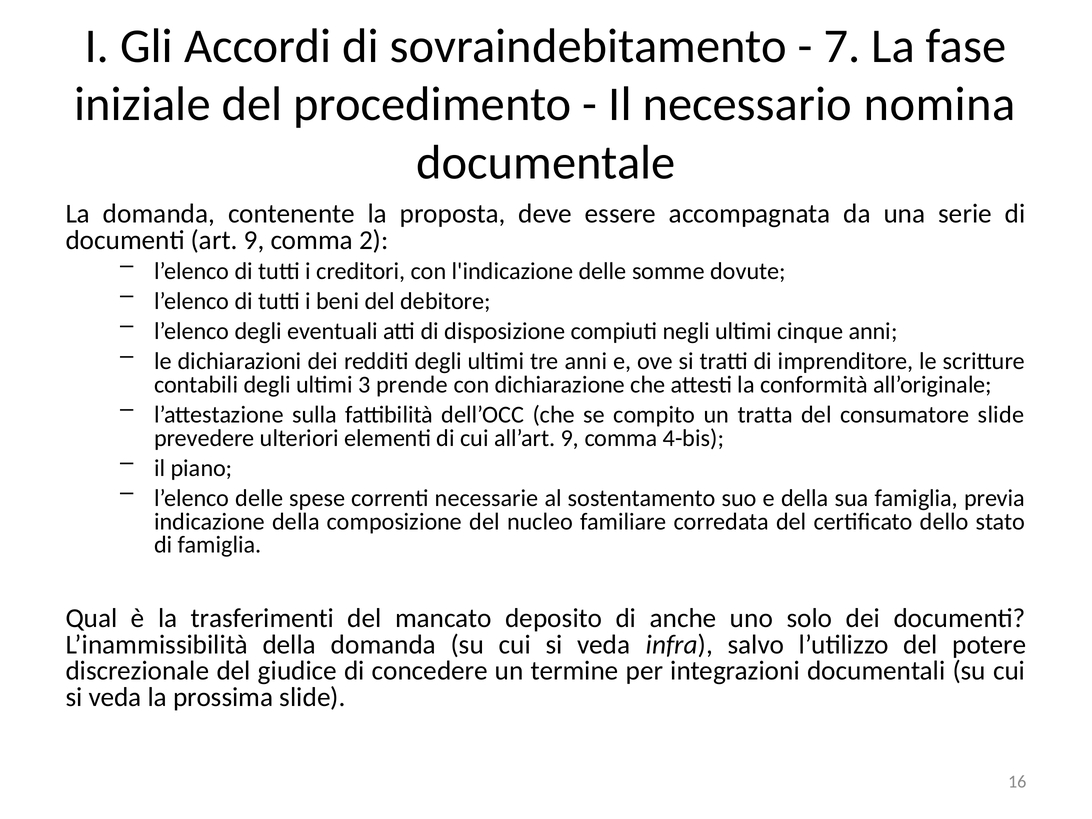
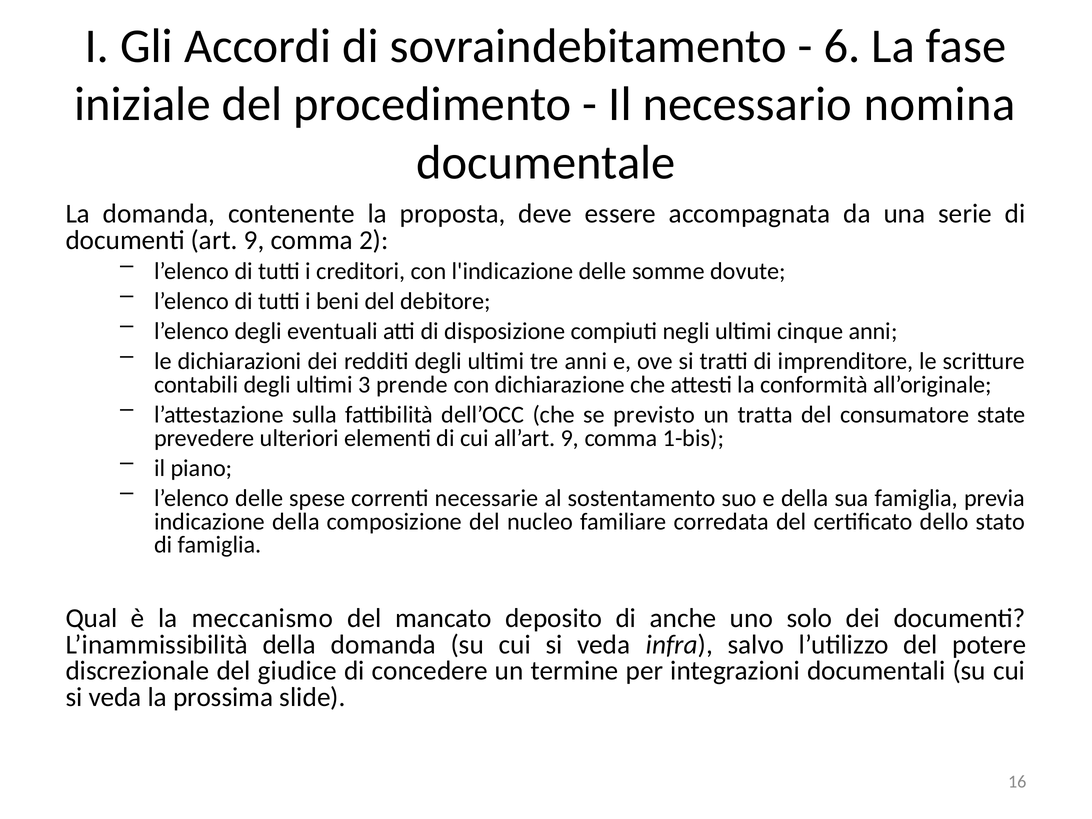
7: 7 -> 6
compito: compito -> previsto
consumatore slide: slide -> state
4-bis: 4-bis -> 1-bis
trasferimenti: trasferimenti -> meccanismo
